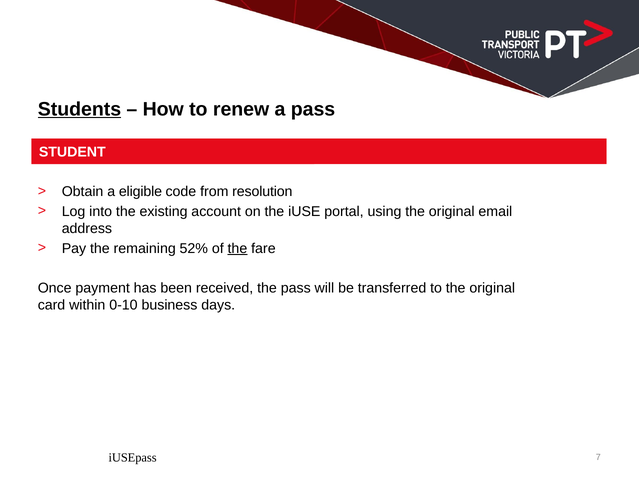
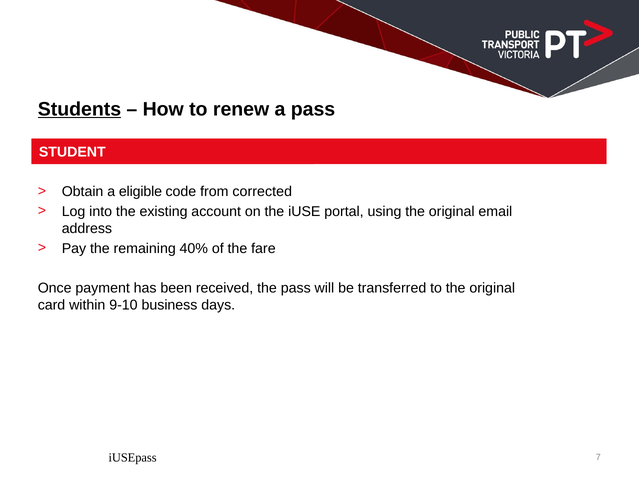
resolution: resolution -> corrected
52%: 52% -> 40%
the at (237, 248) underline: present -> none
0-10: 0-10 -> 9-10
